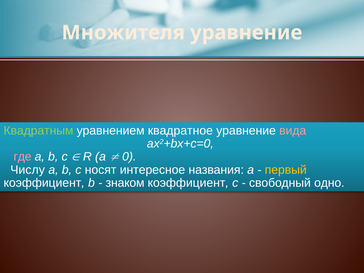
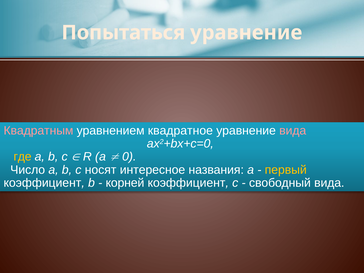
Множителя: Множителя -> Попытаться
Квадратным colour: light green -> pink
где colour: pink -> yellow
Числу: Числу -> Число
знаком: знаком -> корней
свободный одно: одно -> вида
